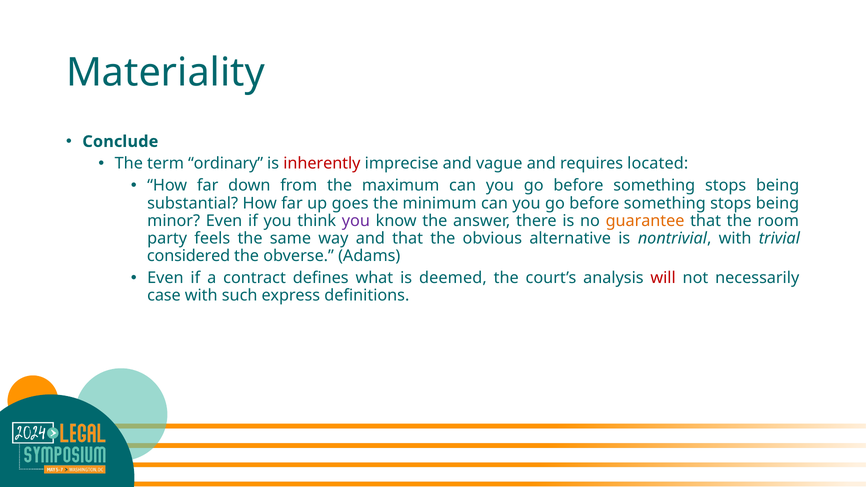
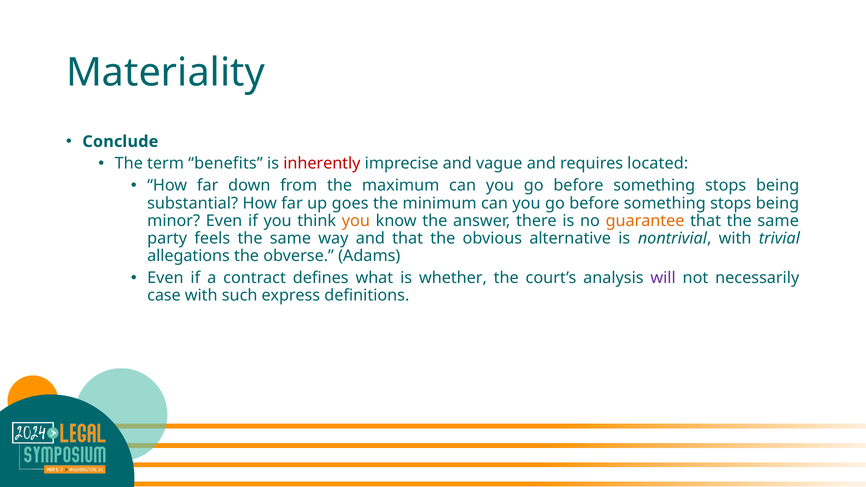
ordinary: ordinary -> benefits
you at (356, 221) colour: purple -> orange
that the room: room -> same
considered: considered -> allegations
deemed: deemed -> whether
will colour: red -> purple
